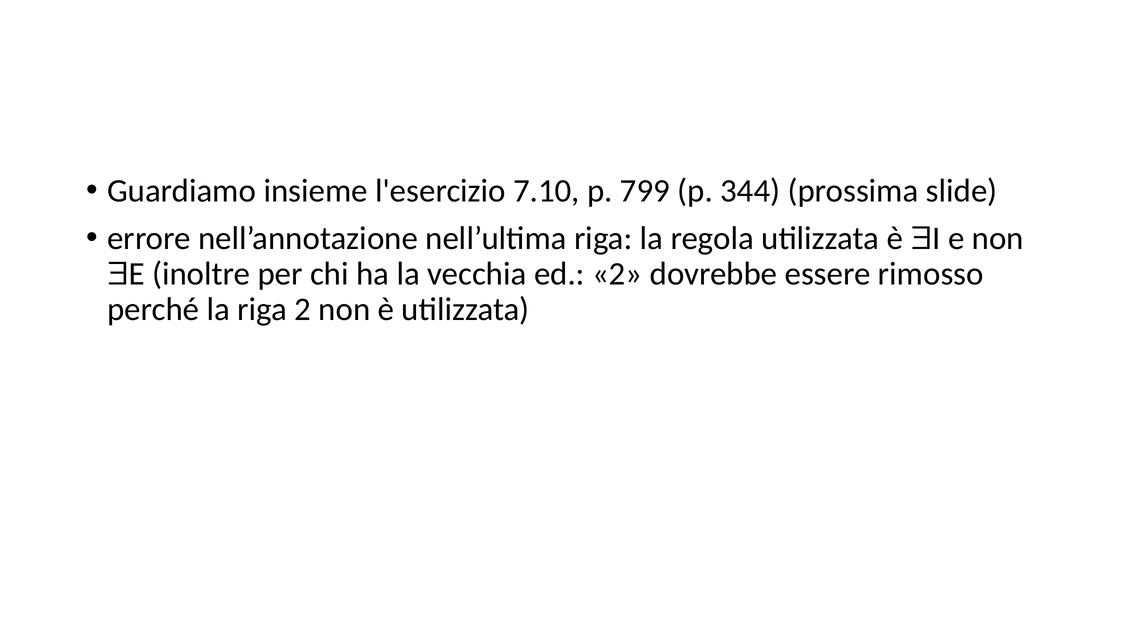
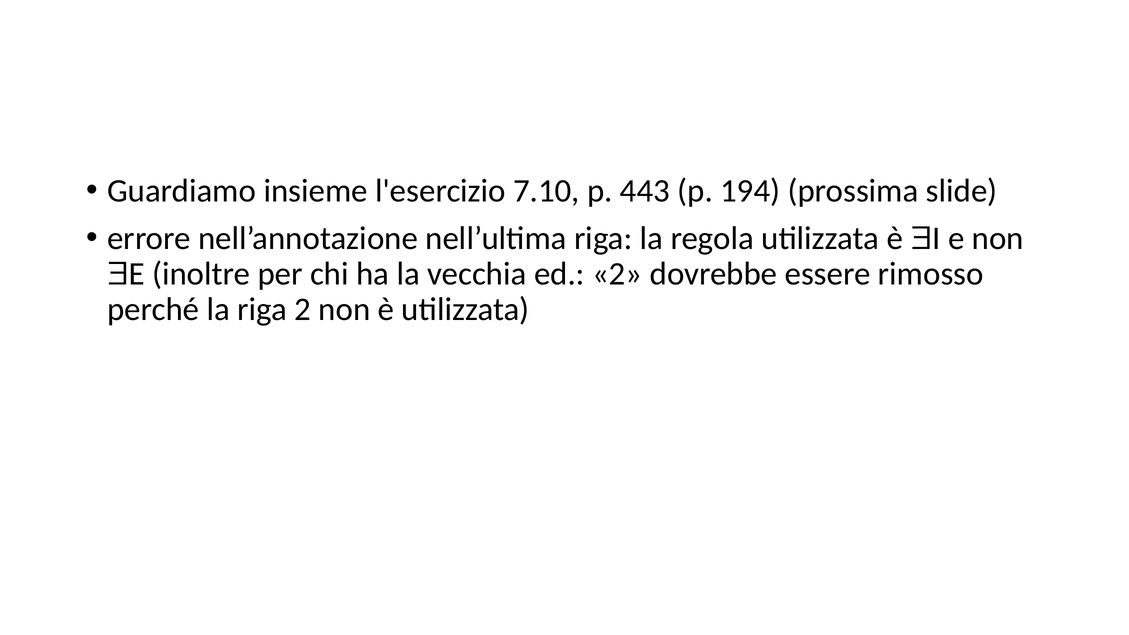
799: 799 -> 443
344: 344 -> 194
